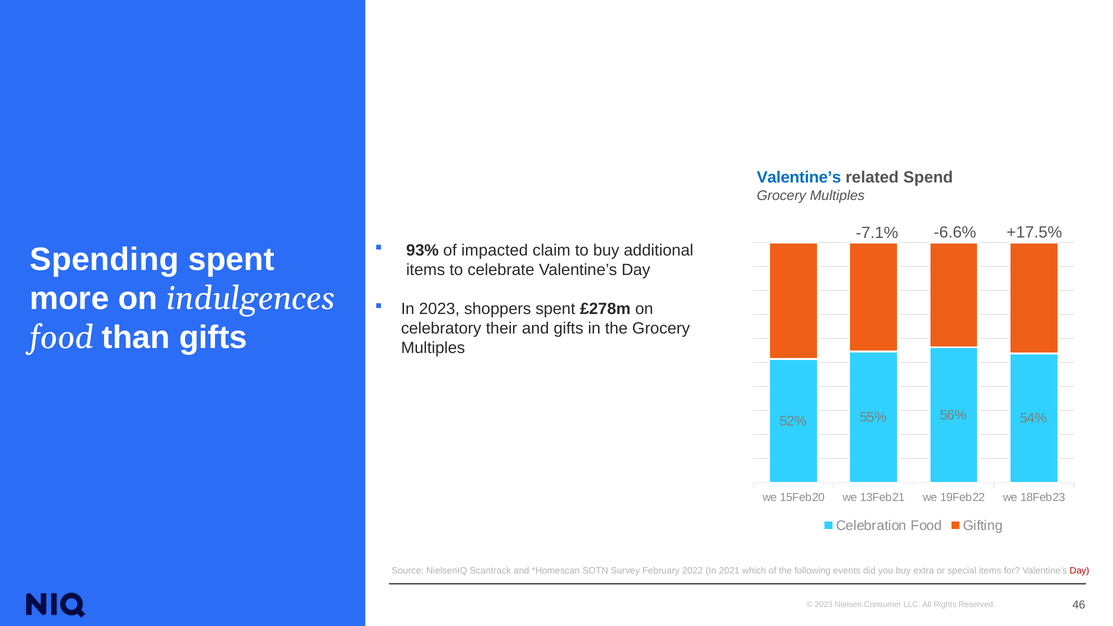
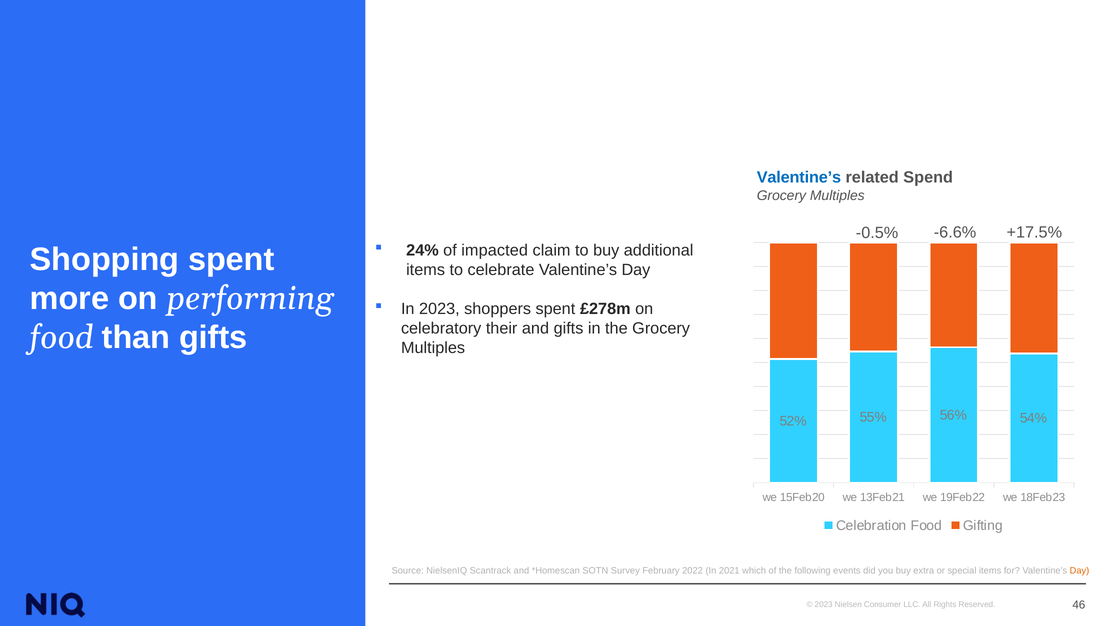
-7.1%: -7.1% -> -0.5%
93%: 93% -> 24%
Spending: Spending -> Shopping
indulgences: indulgences -> performing
Day at (1079, 571) colour: red -> orange
